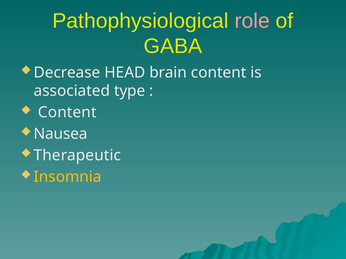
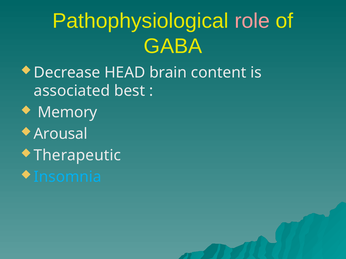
type: type -> best
Content at (67, 113): Content -> Memory
Nausea: Nausea -> Arousal
Insomnia colour: yellow -> light blue
